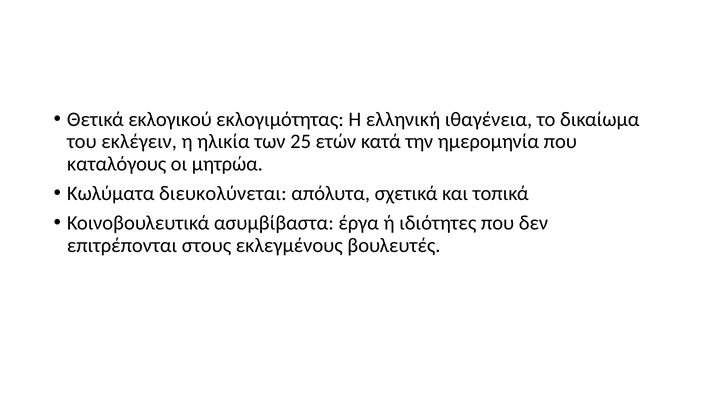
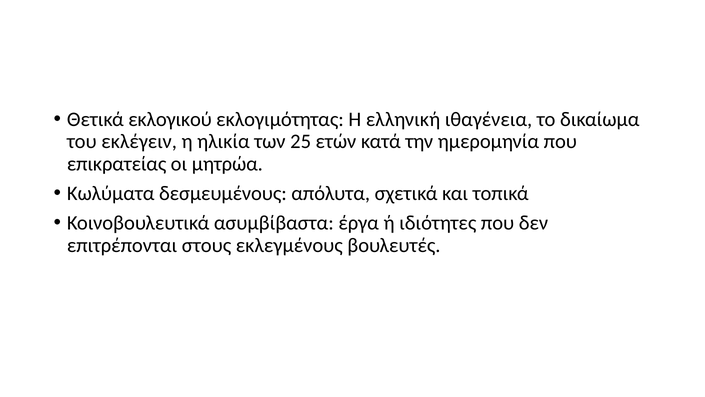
καταλόγους: καταλόγους -> επικρατείας
διευκολύνεται: διευκολύνεται -> δεσμευμένους
